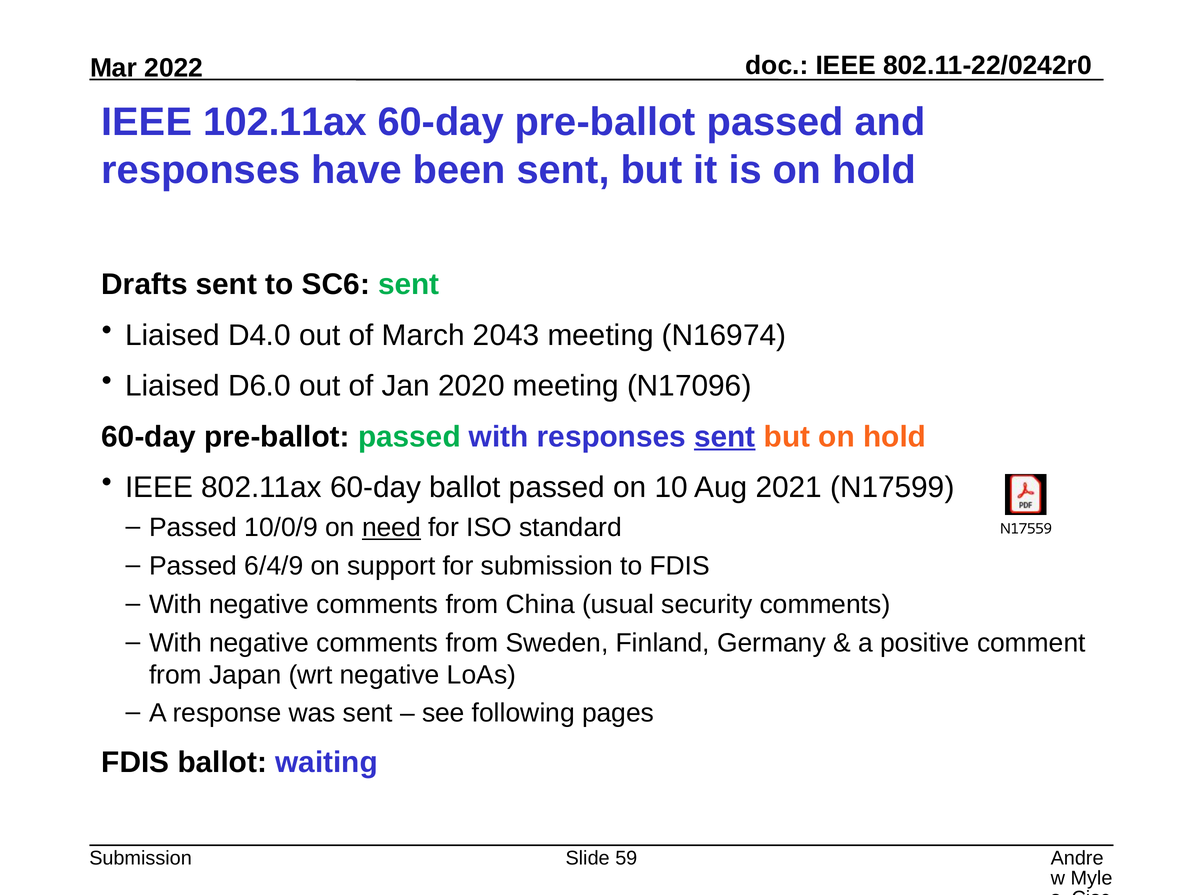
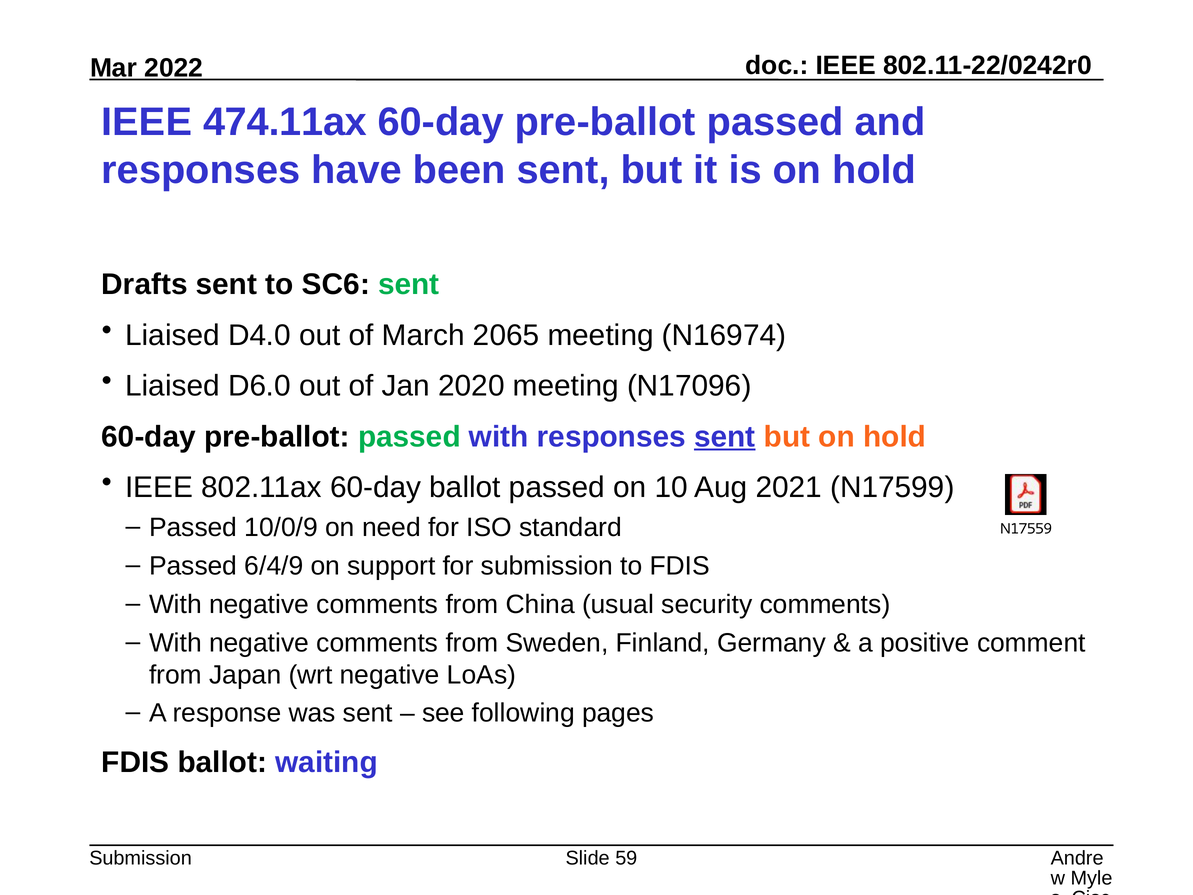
102.11ax: 102.11ax -> 474.11ax
2043: 2043 -> 2065
need underline: present -> none
